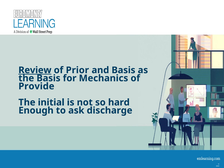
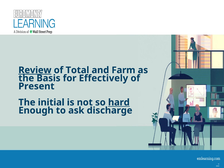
Prior: Prior -> Total
and Basis: Basis -> Farm
Mechanics: Mechanics -> Effectively
Provide: Provide -> Present
hard underline: none -> present
